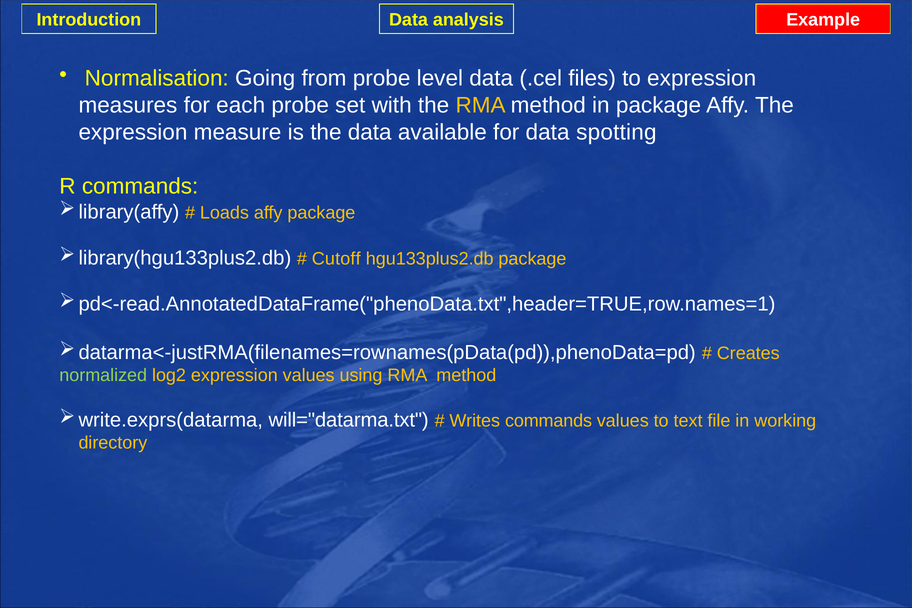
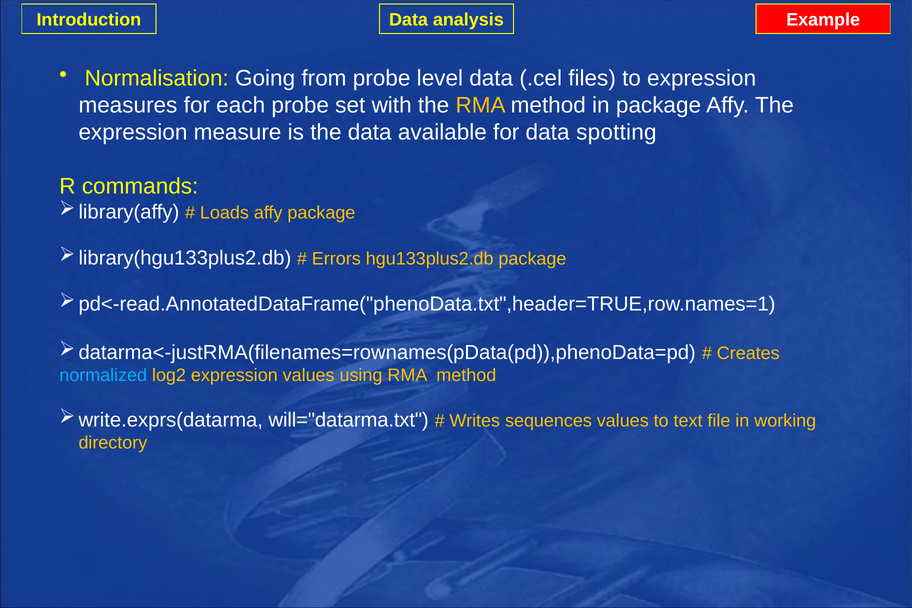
Cutoff: Cutoff -> Errors
normalized colour: light green -> light blue
Writes commands: commands -> sequences
